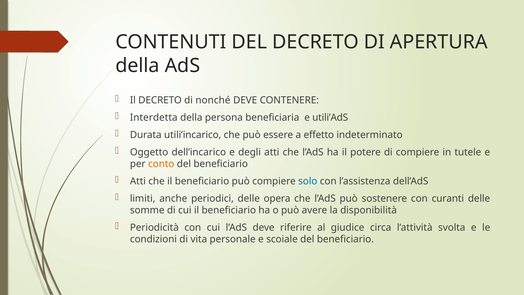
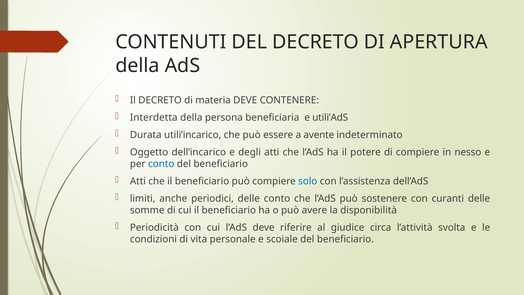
nonché: nonché -> materia
effetto: effetto -> avente
tutele: tutele -> nesso
conto at (161, 164) colour: orange -> blue
delle opera: opera -> conto
